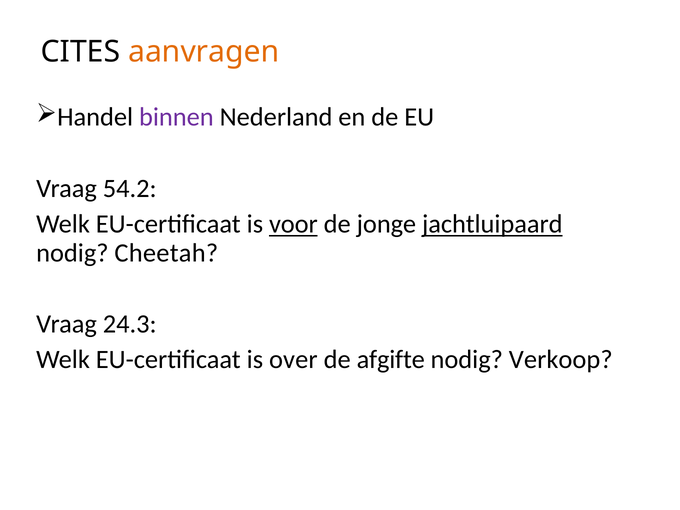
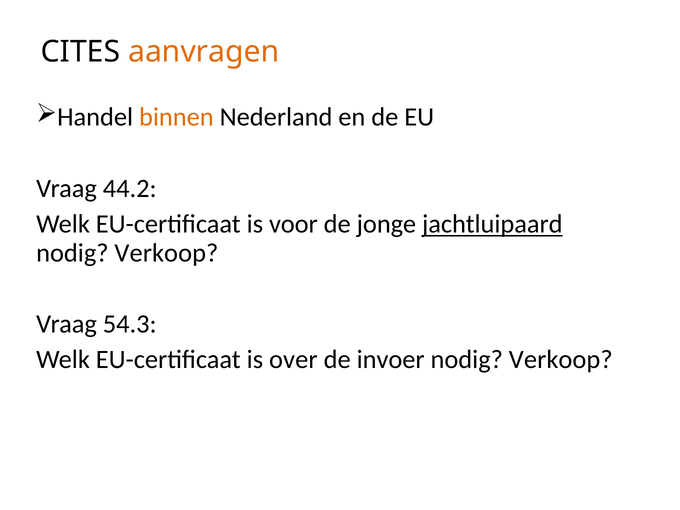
binnen colour: purple -> orange
54.2: 54.2 -> 44.2
voor underline: present -> none
Cheetah at (166, 253): Cheetah -> Verkoop
24.3: 24.3 -> 54.3
afgifte: afgifte -> invoer
